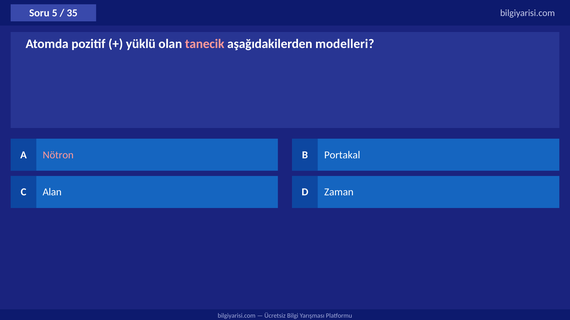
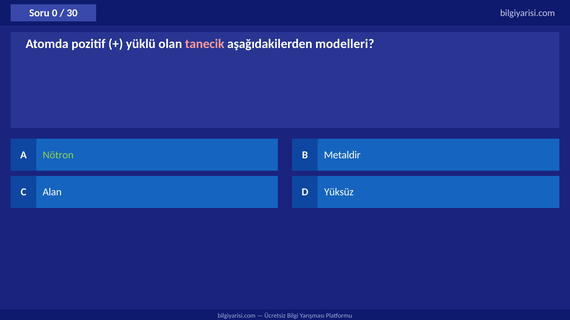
5: 5 -> 0
35: 35 -> 30
Nötron colour: pink -> light green
Portakal: Portakal -> Metaldir
Zaman: Zaman -> Yüksüz
